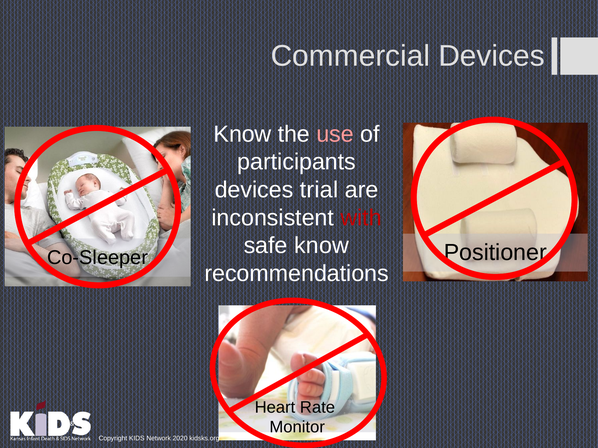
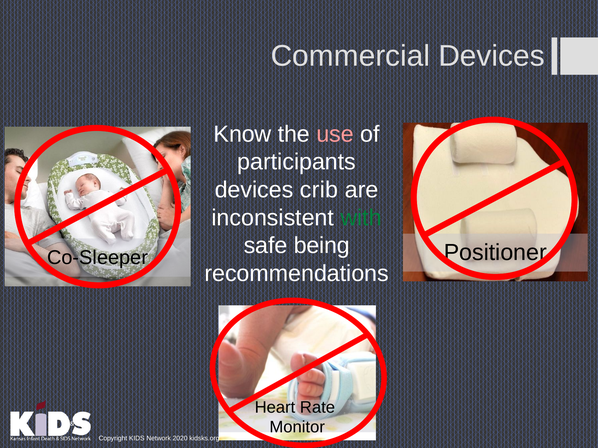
trial: trial -> crib
with colour: red -> green
safe know: know -> being
